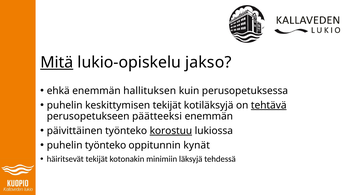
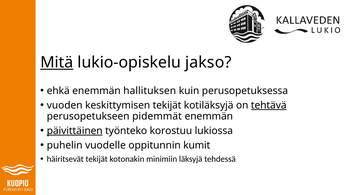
puhelin at (65, 105): puhelin -> vuoden
päätteeksi: päätteeksi -> pidemmät
päivittäinen underline: none -> present
korostuu underline: present -> none
puhelin työnteko: työnteko -> vuodelle
kynät: kynät -> kumit
